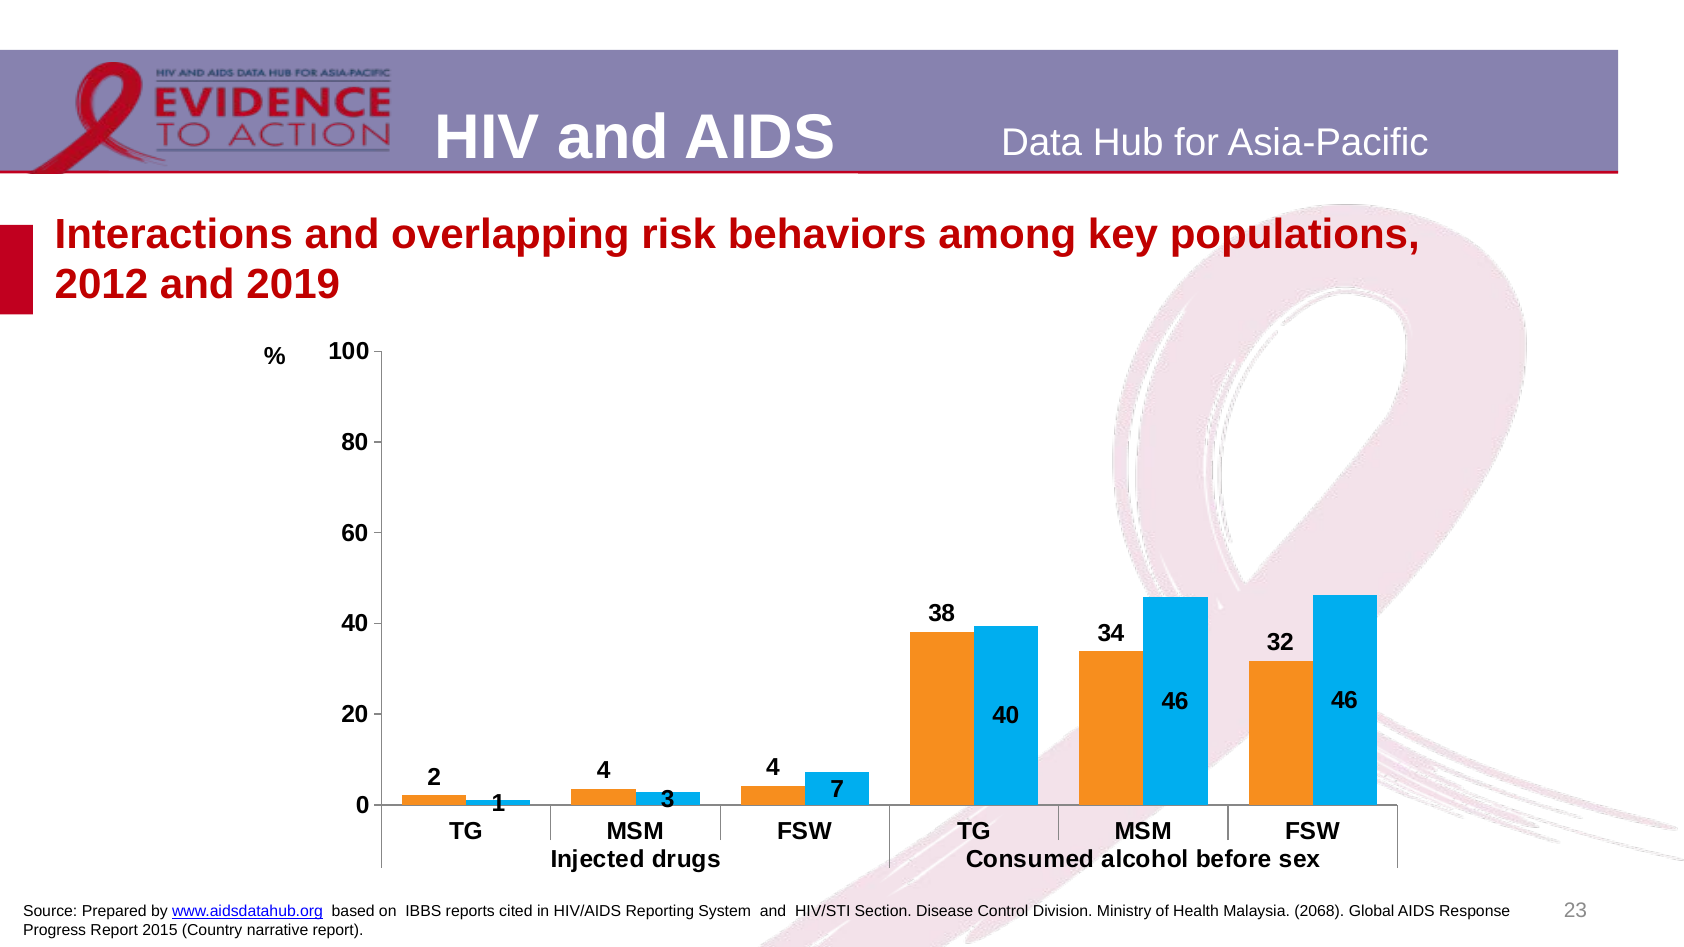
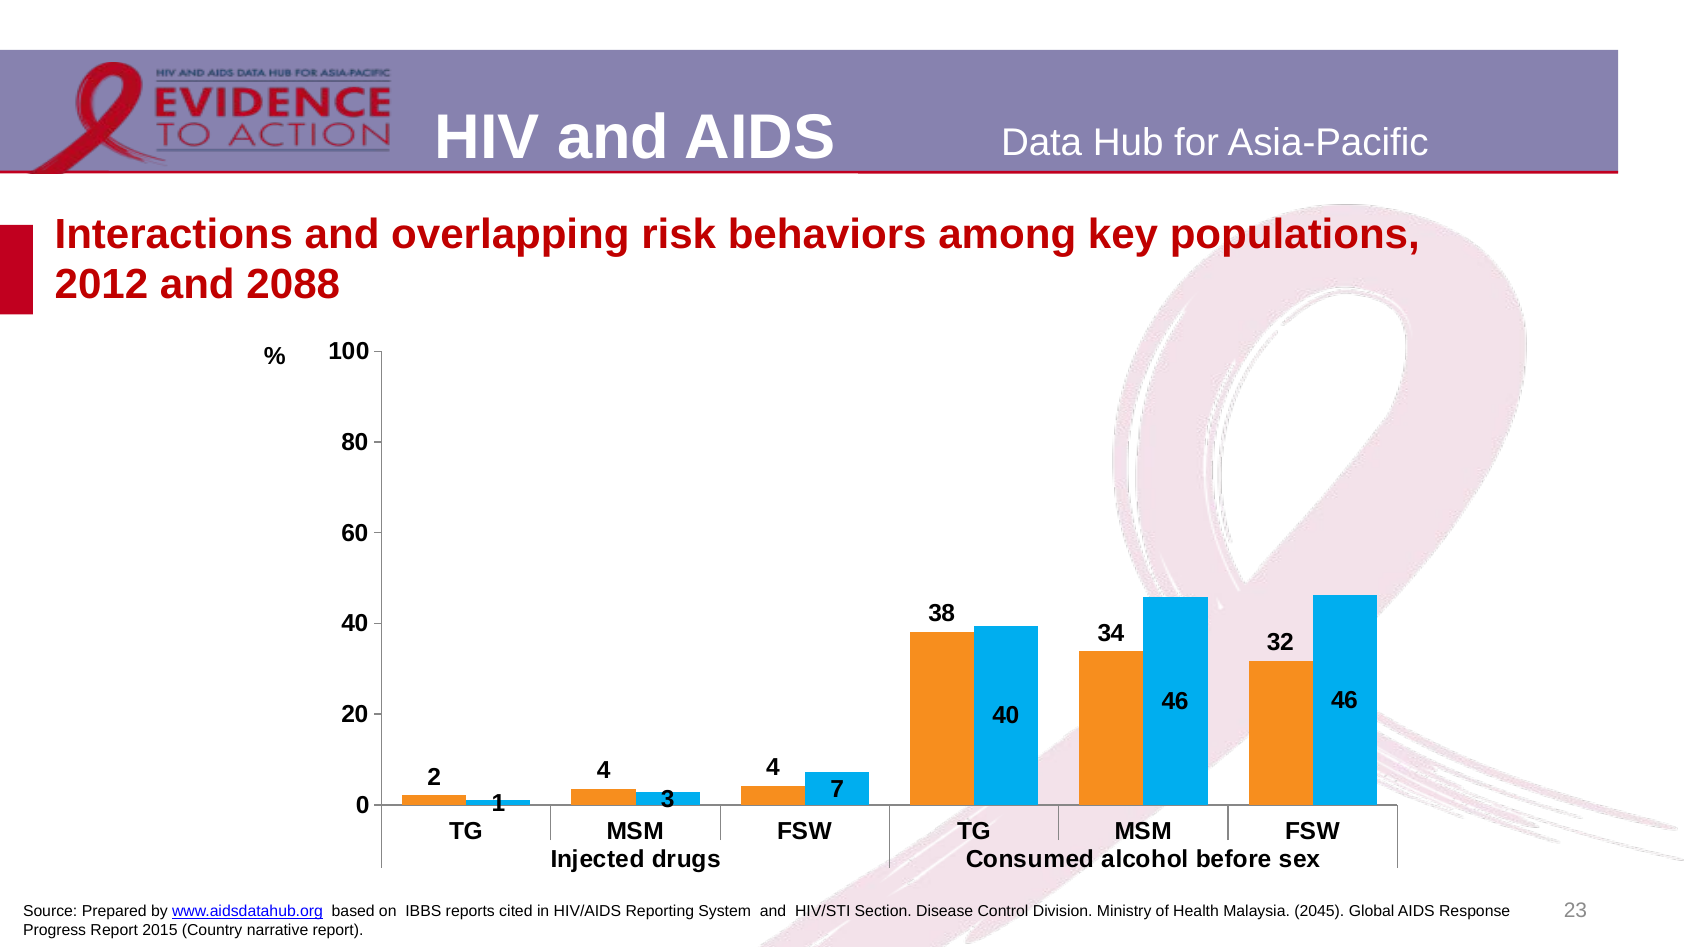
2019: 2019 -> 2088
2068: 2068 -> 2045
